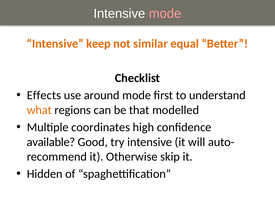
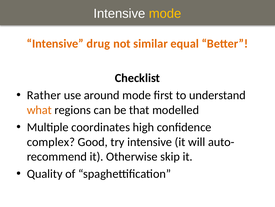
mode at (165, 13) colour: pink -> yellow
keep: keep -> drug
Effects: Effects -> Rather
available: available -> complex
Hidden: Hidden -> Quality
